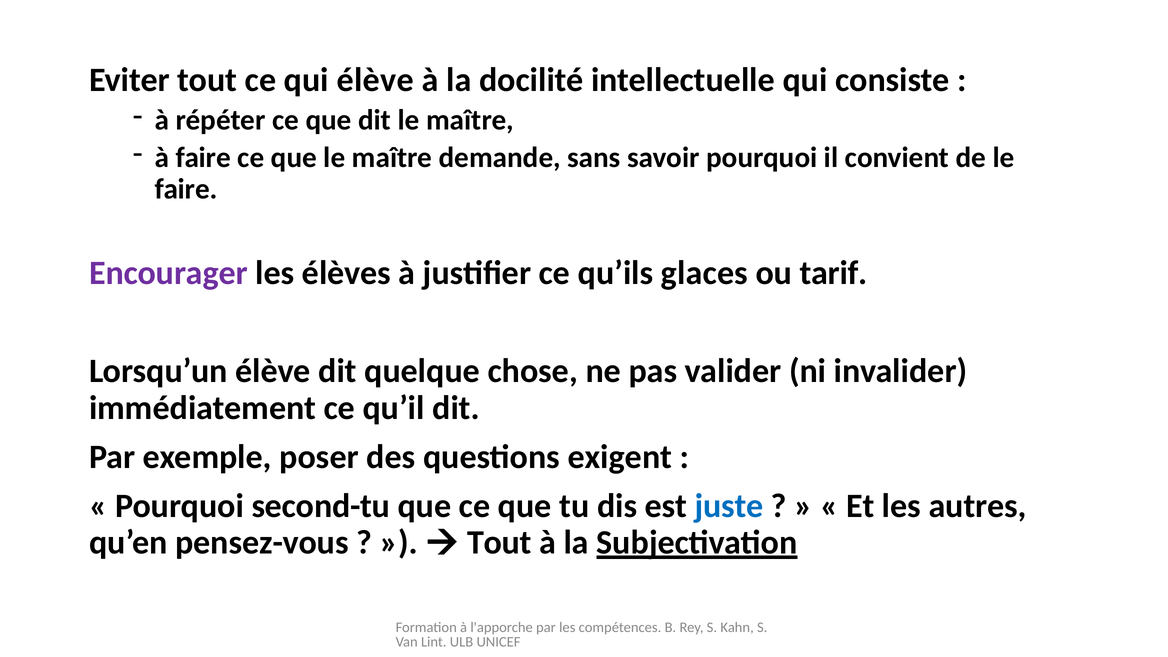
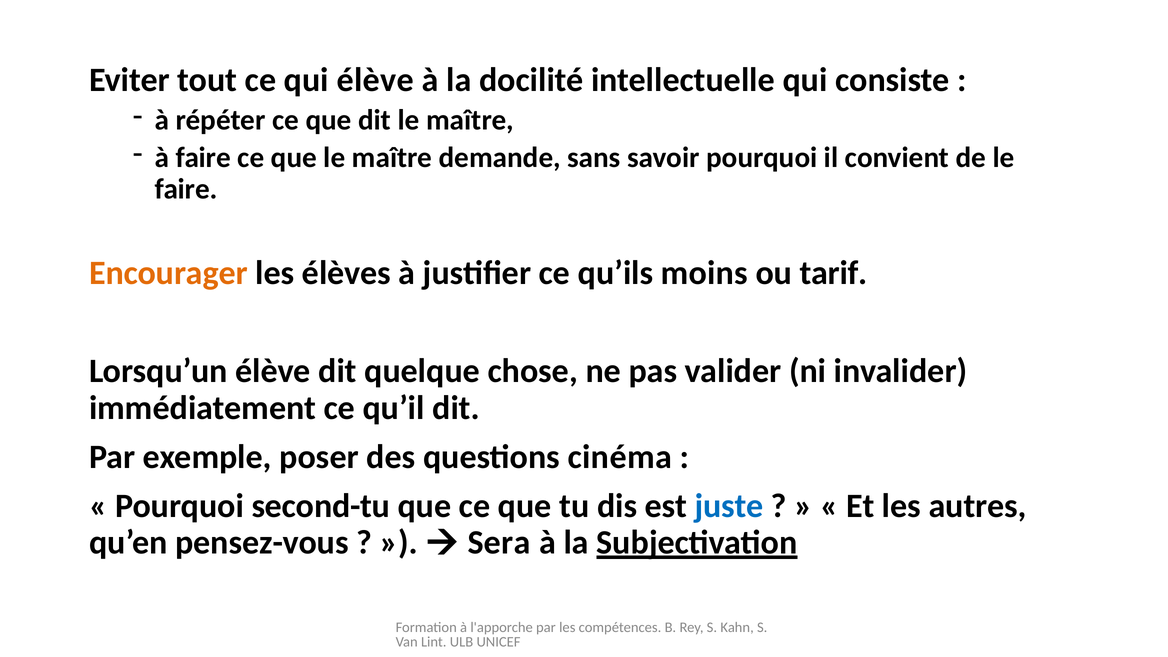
Encourager colour: purple -> orange
glaces: glaces -> moins
exigent: exigent -> cinéma
Tout at (499, 543): Tout -> Sera
